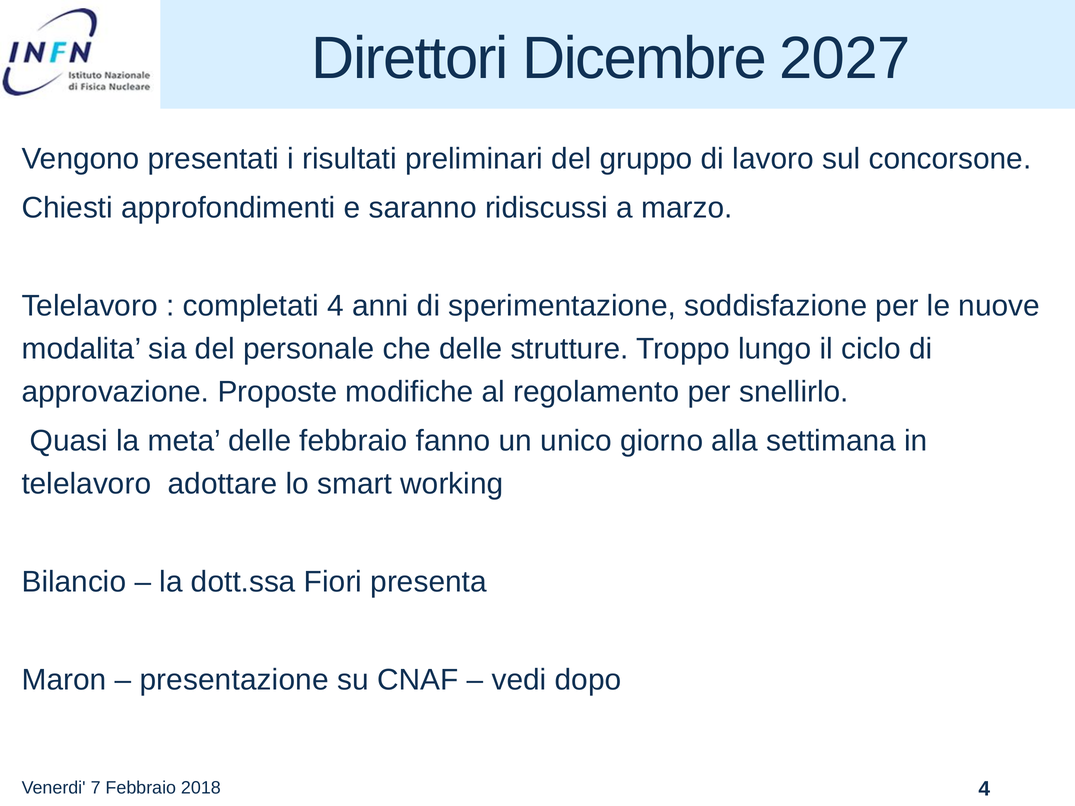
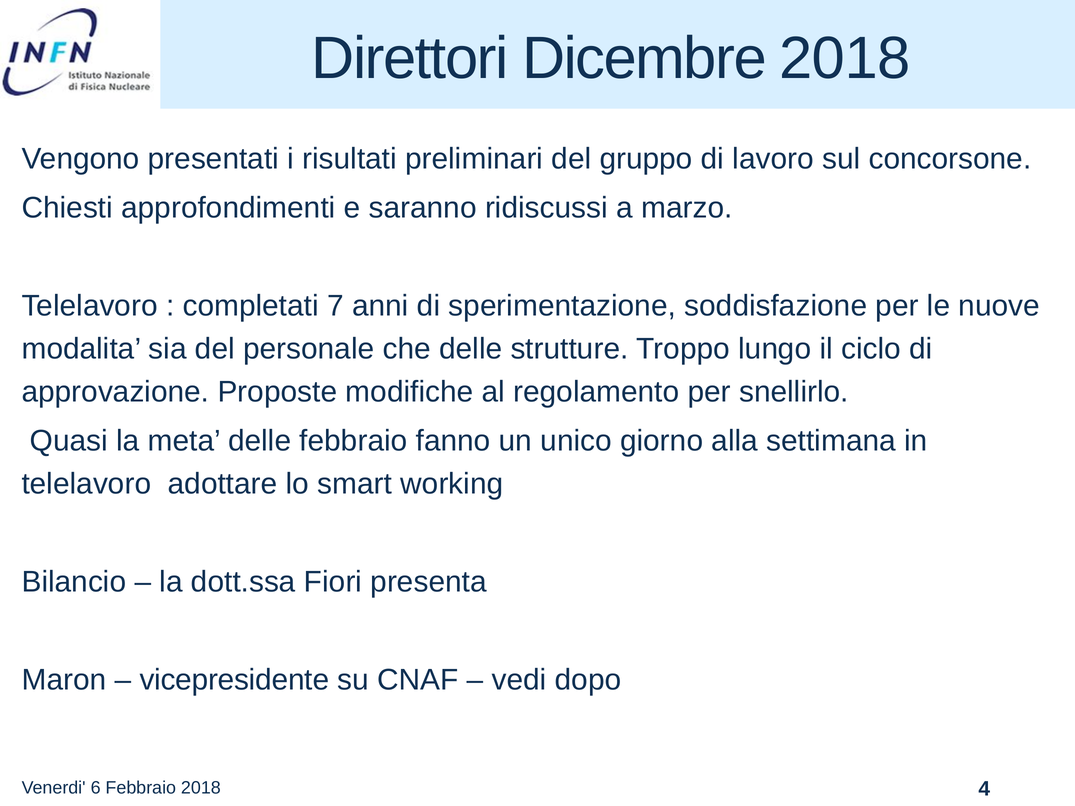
Dicembre 2027: 2027 -> 2018
completati 4: 4 -> 7
presentazione: presentazione -> vicepresidente
7: 7 -> 6
